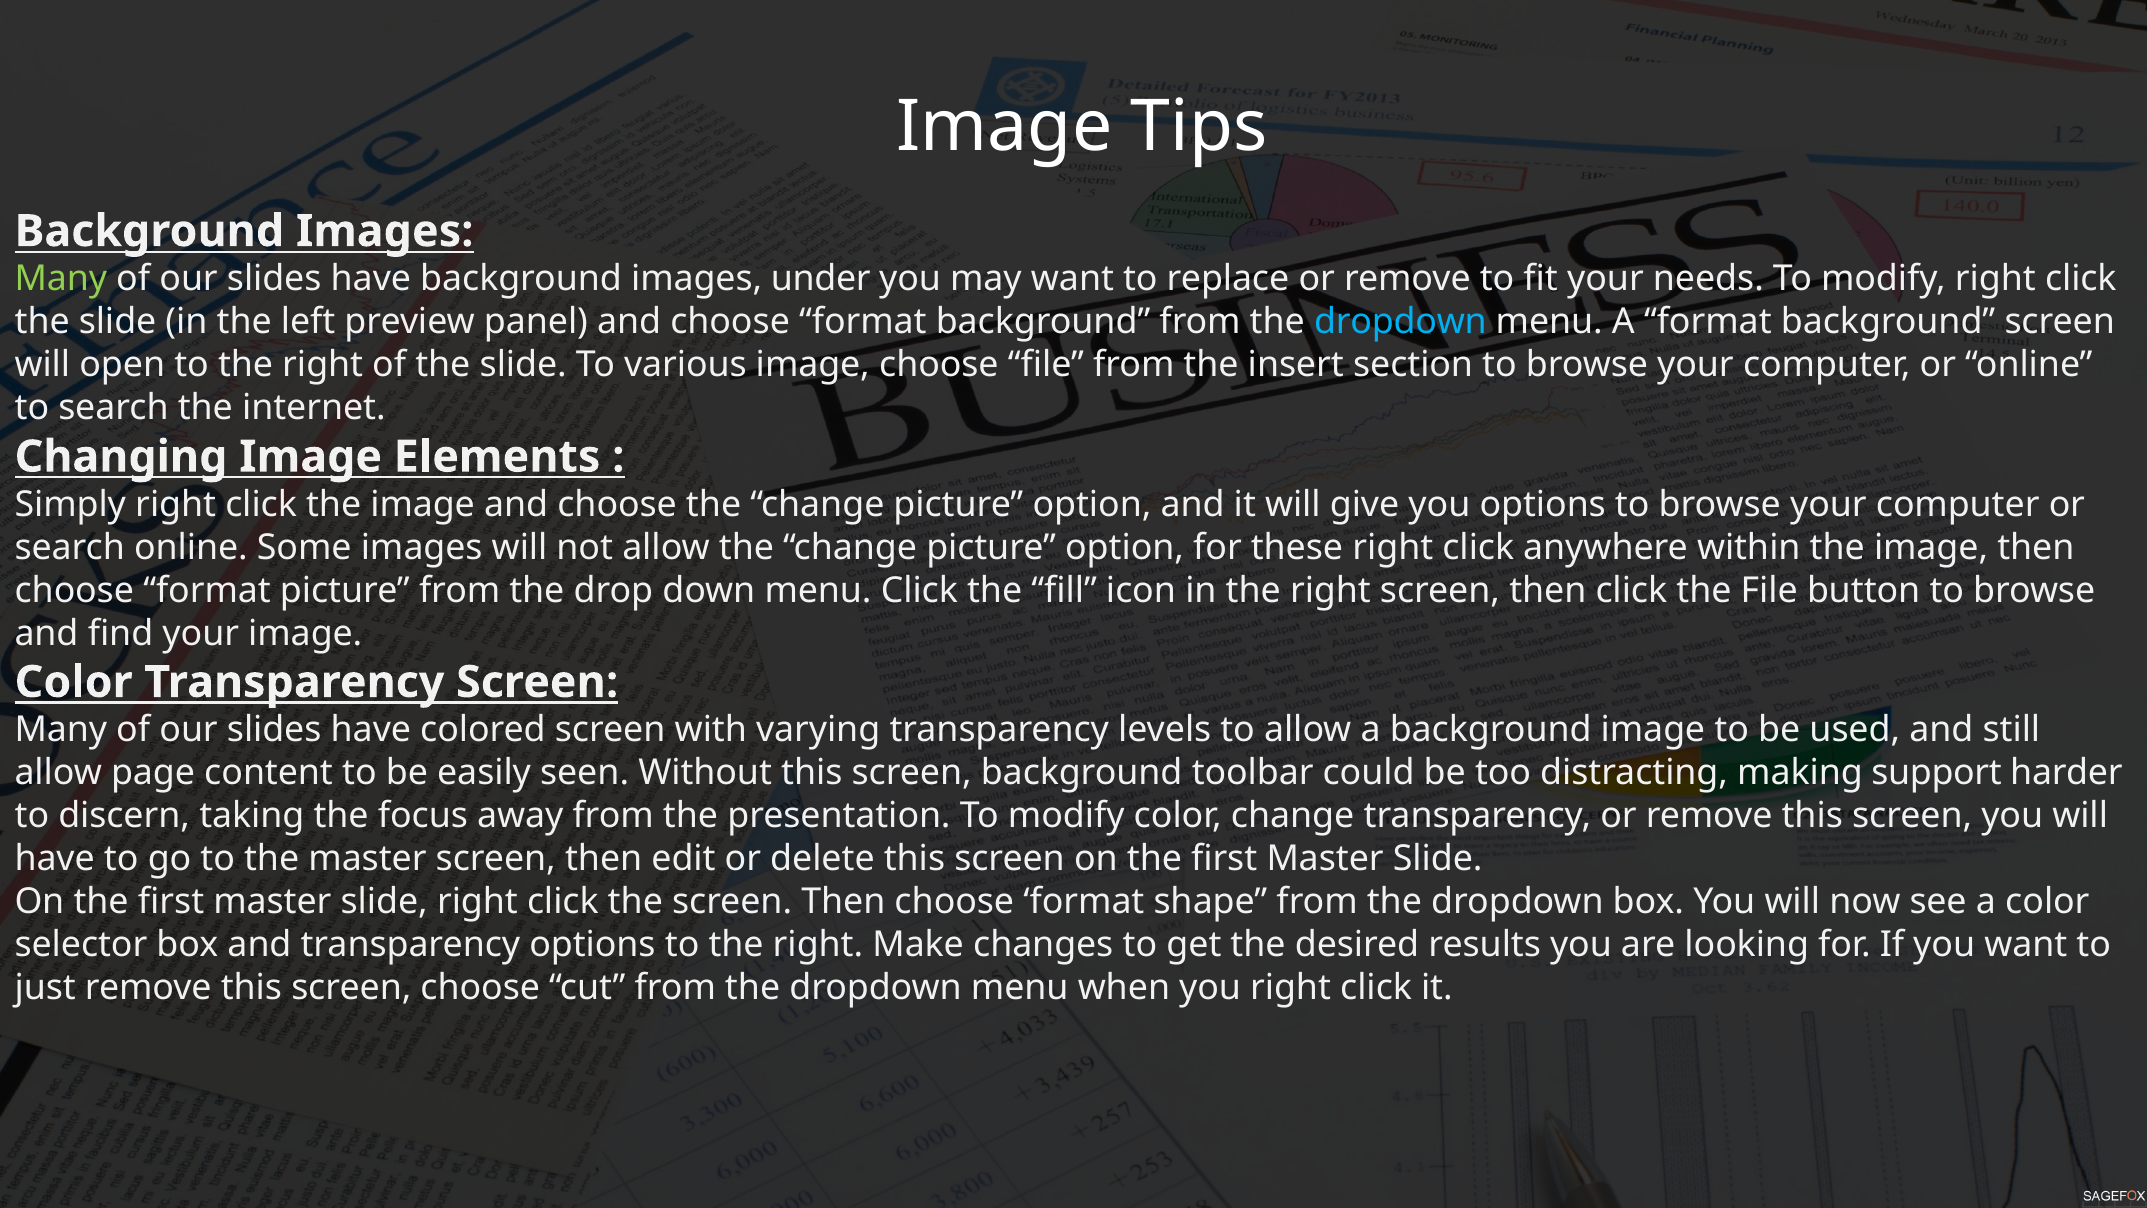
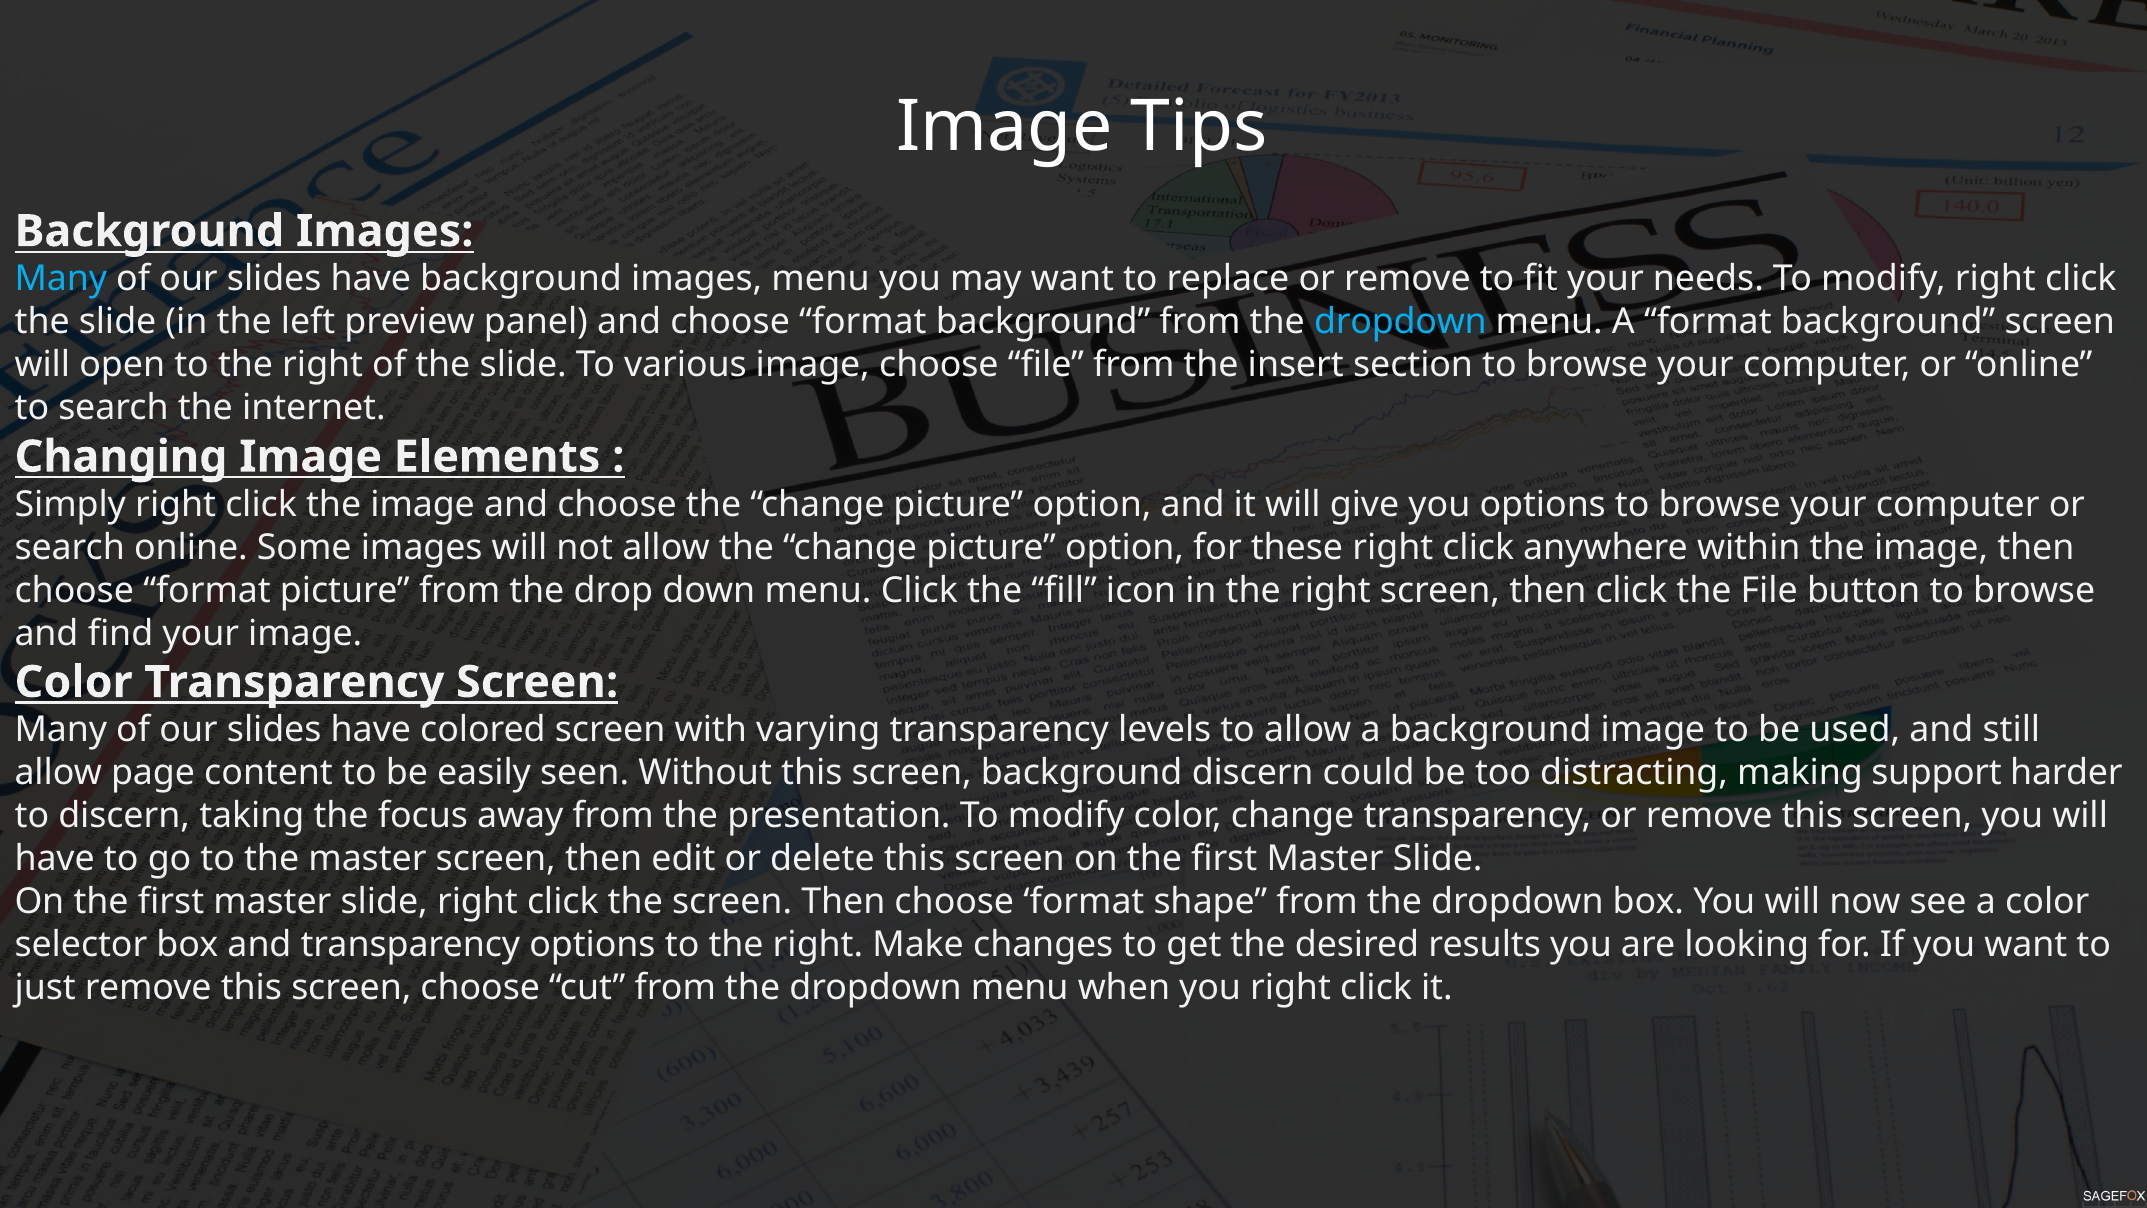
Many at (61, 279) colour: light green -> light blue
images under: under -> menu
background toolbar: toolbar -> discern
